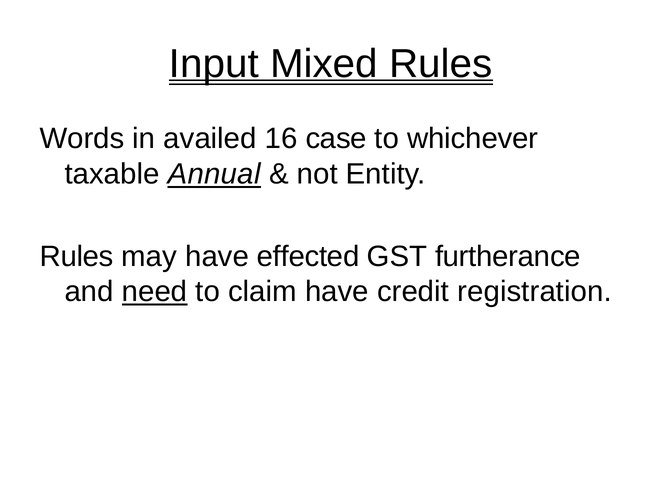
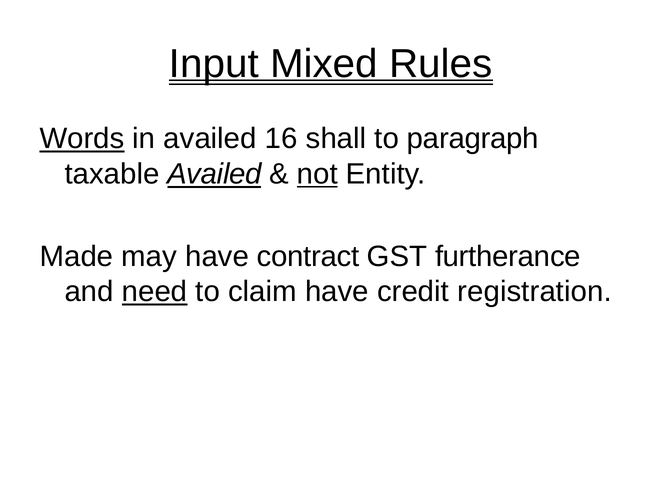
Words underline: none -> present
case: case -> shall
whichever: whichever -> paragraph
taxable Annual: Annual -> Availed
not underline: none -> present
Rules at (77, 257): Rules -> Made
effected: effected -> contract
